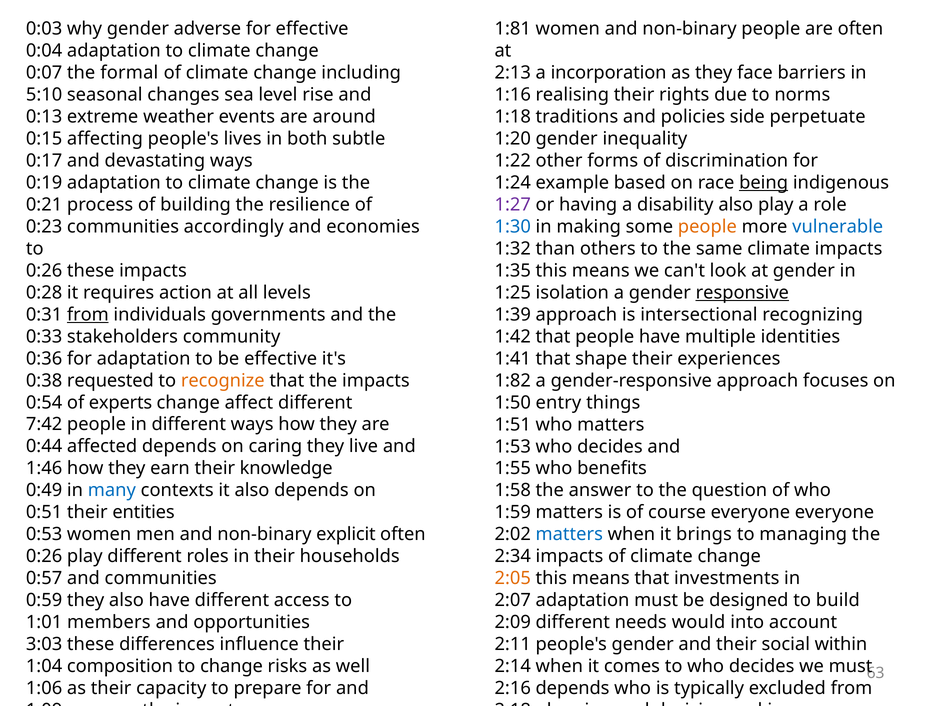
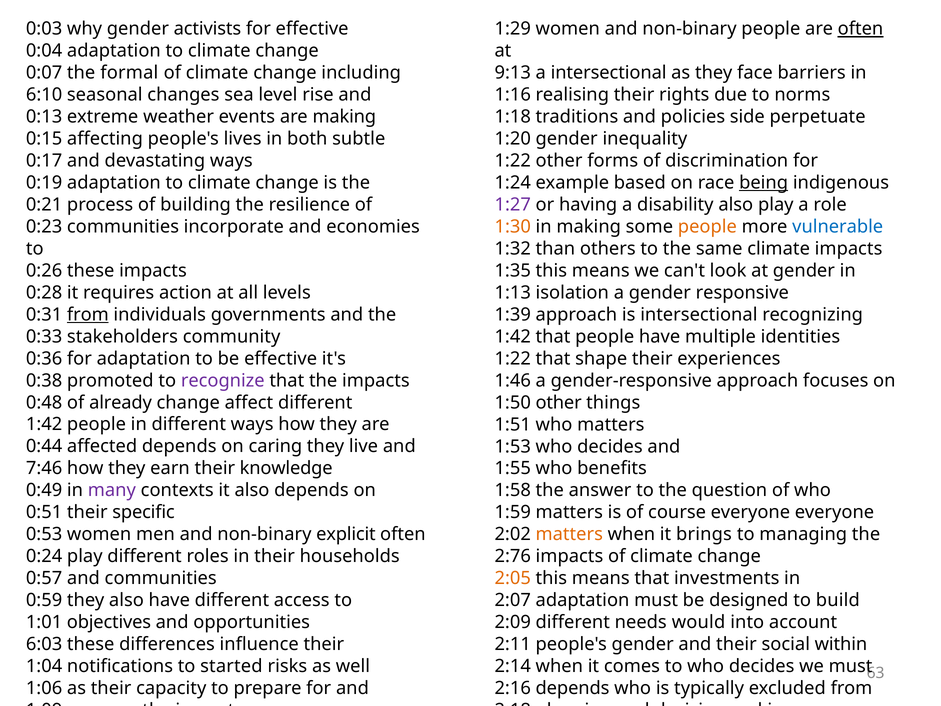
adverse: adverse -> activists
1:81: 1:81 -> 1:29
often at (860, 29) underline: none -> present
2:13: 2:13 -> 9:13
a incorporation: incorporation -> intersectional
5:10: 5:10 -> 6:10
are around: around -> making
accordingly: accordingly -> incorporate
1:30 colour: blue -> orange
1:25: 1:25 -> 1:13
responsive underline: present -> none
1:41 at (513, 358): 1:41 -> 1:22
requested: requested -> promoted
recognize colour: orange -> purple
1:82: 1:82 -> 1:46
0:54: 0:54 -> 0:48
experts: experts -> already
1:50 entry: entry -> other
7:42 at (44, 424): 7:42 -> 1:42
1:46: 1:46 -> 7:46
many colour: blue -> purple
entities: entities -> specific
matters at (569, 534) colour: blue -> orange
0:26 at (44, 556): 0:26 -> 0:24
2:34: 2:34 -> 2:76
members: members -> objectives
3:03: 3:03 -> 6:03
composition: composition -> notifications
to change: change -> started
